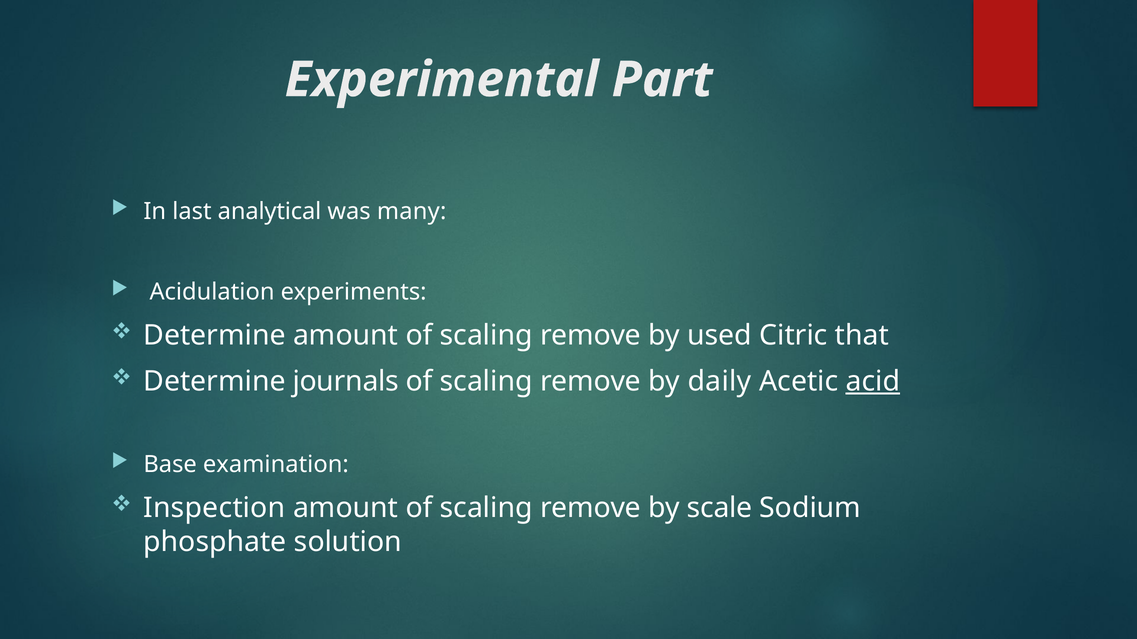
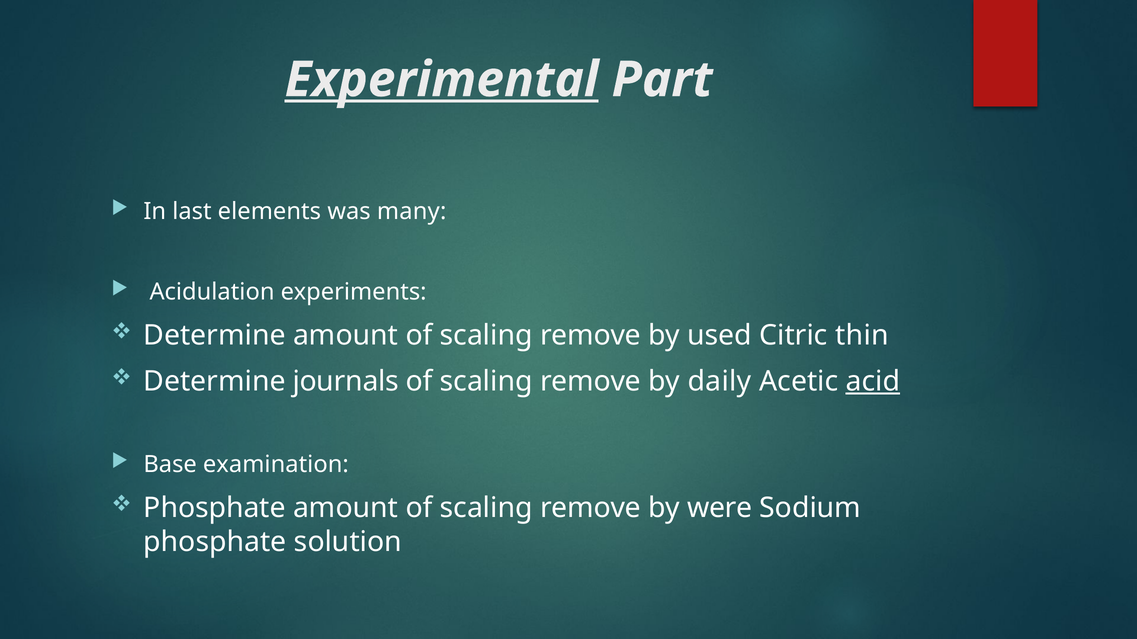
Experimental underline: none -> present
analytical: analytical -> elements
that: that -> thin
Inspection at (214, 508): Inspection -> Phosphate
scale: scale -> were
